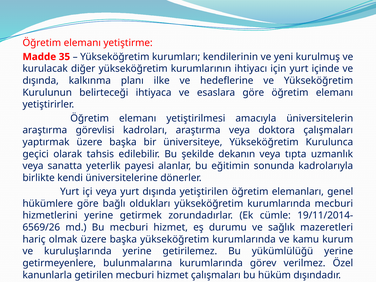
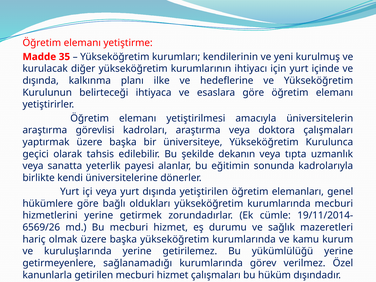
bulunmalarına: bulunmalarına -> sağlanamadığı
